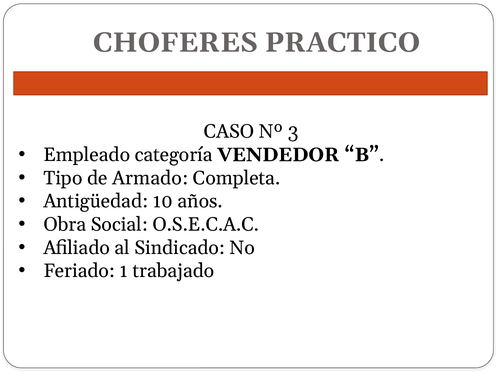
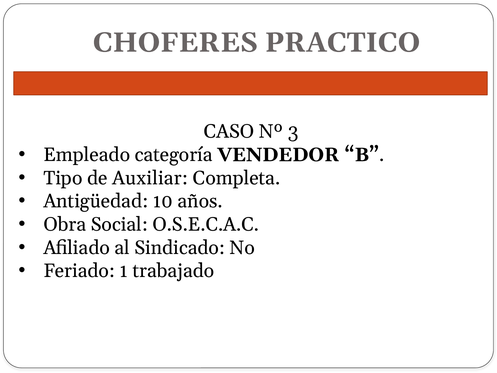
Armado: Armado -> Auxiliar
